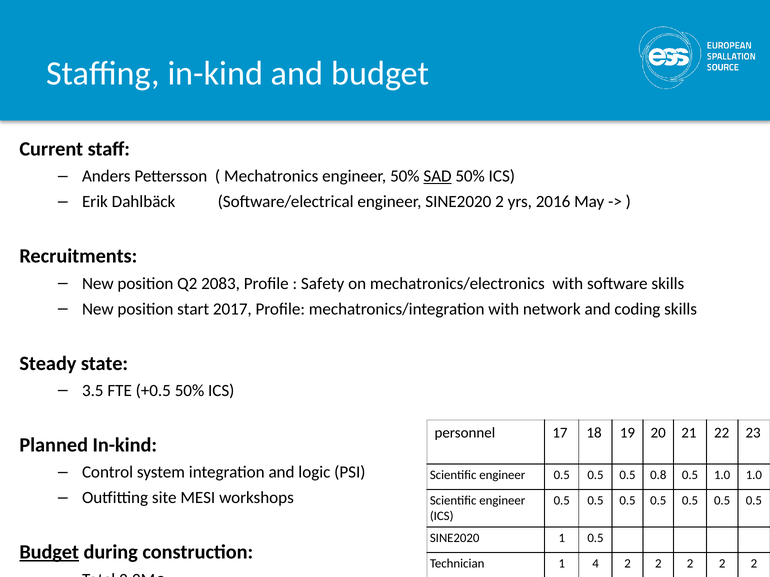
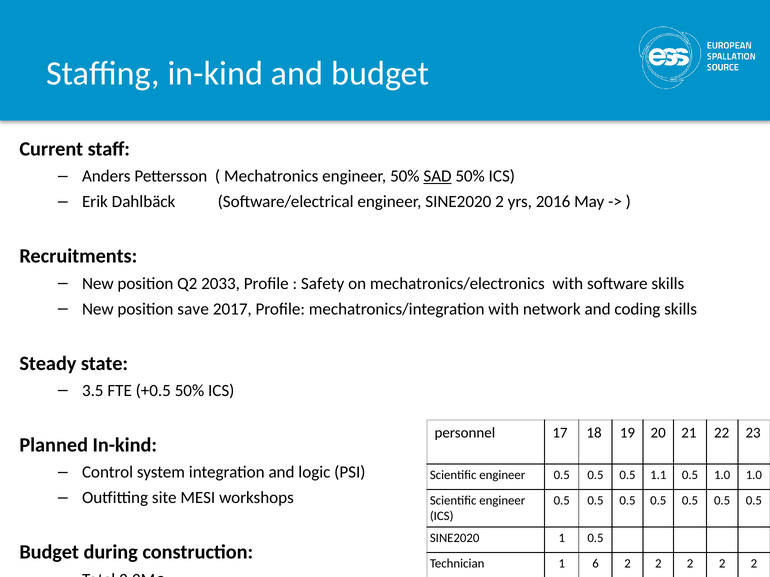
2083: 2083 -> 2033
start: start -> save
0.8: 0.8 -> 1.1
Budget at (49, 553) underline: present -> none
4: 4 -> 6
